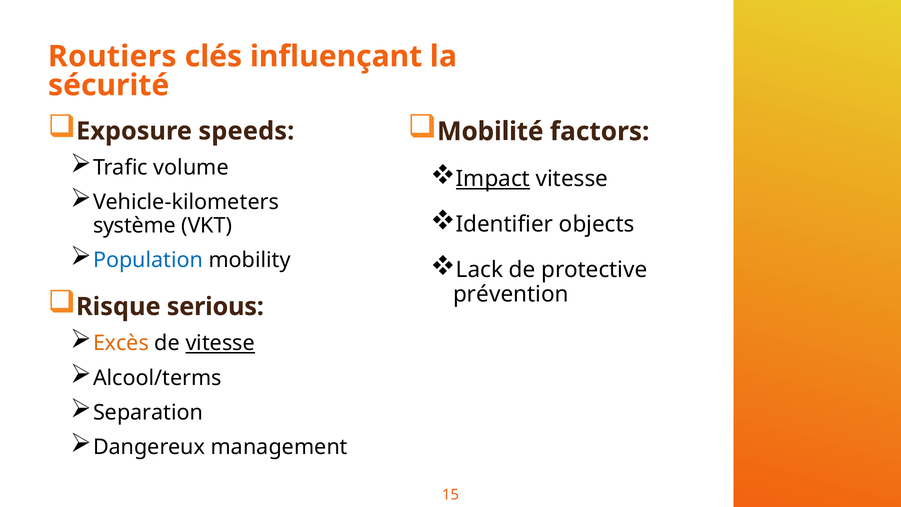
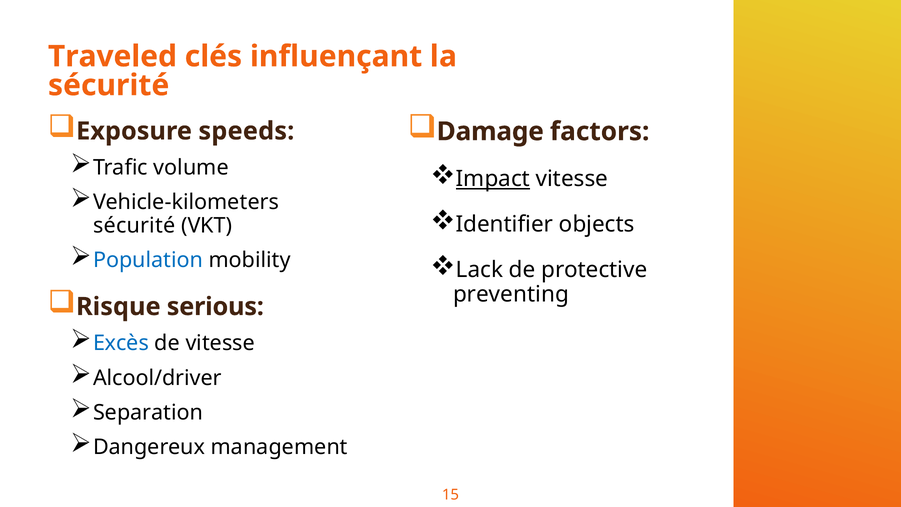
Routiers: Routiers -> Traveled
Mobilité: Mobilité -> Damage
système at (134, 226): système -> sécurité
prévention: prévention -> preventing
Excès colour: orange -> blue
vitesse at (220, 343) underline: present -> none
Alcool/terms: Alcool/terms -> Alcool/driver
